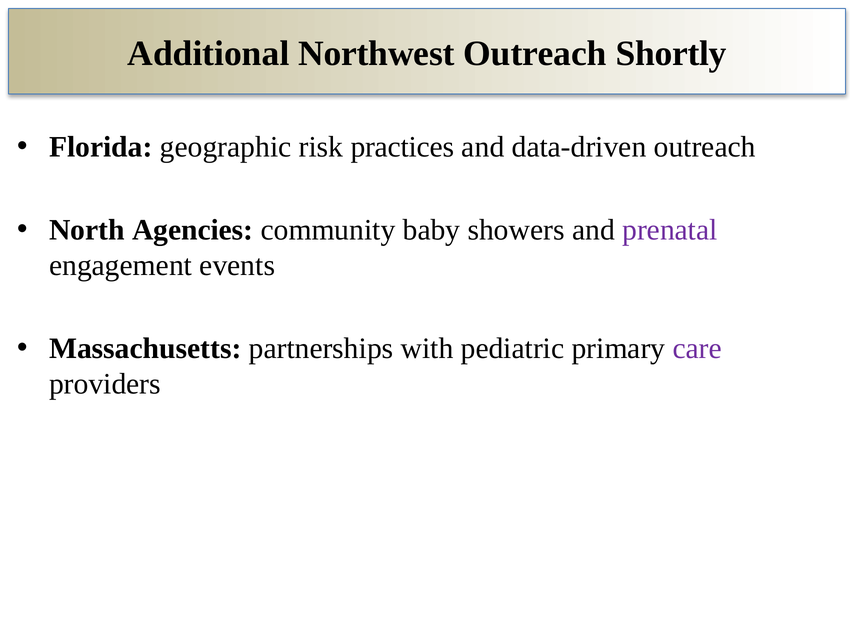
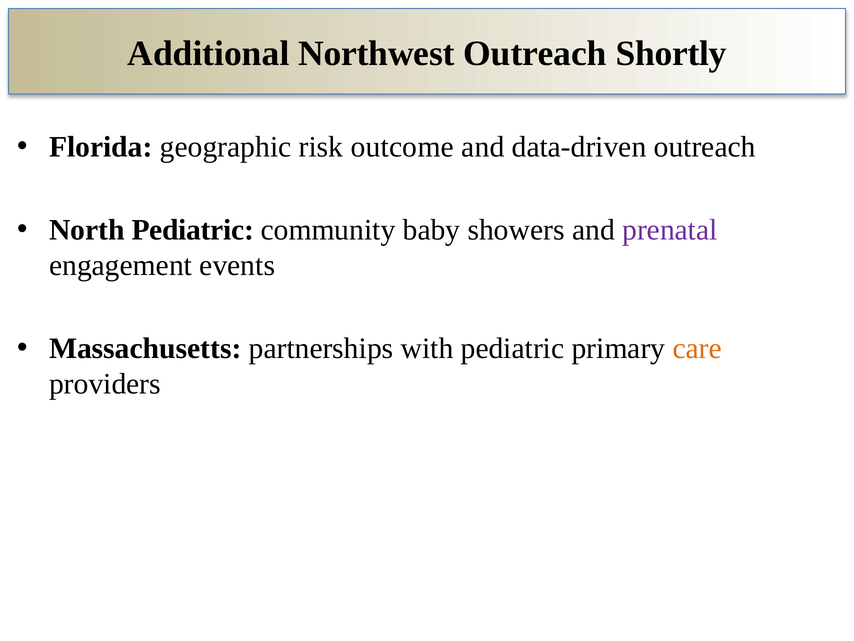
practices: practices -> outcome
North Agencies: Agencies -> Pediatric
care colour: purple -> orange
